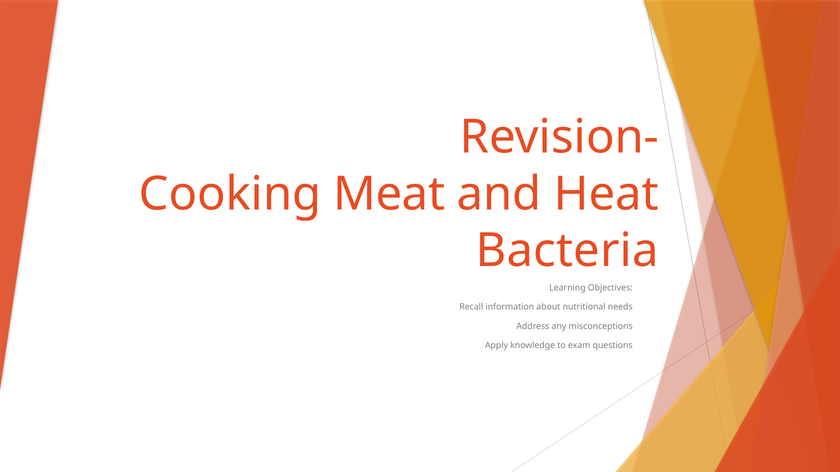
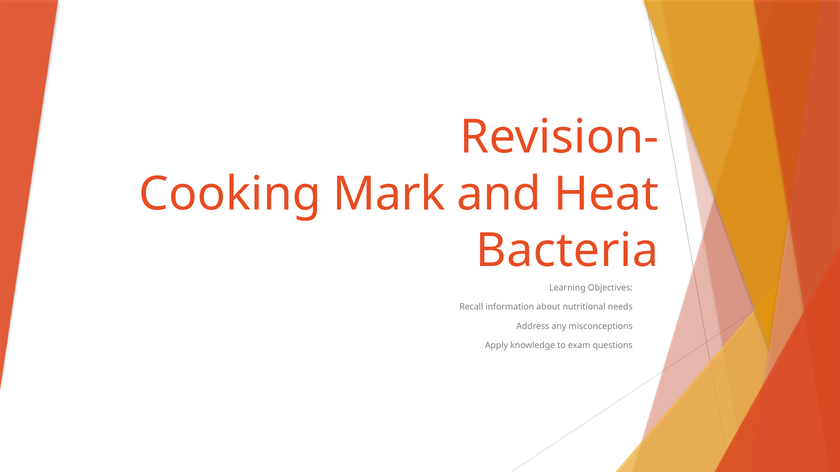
Meat: Meat -> Mark
